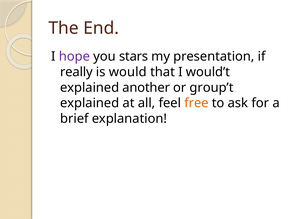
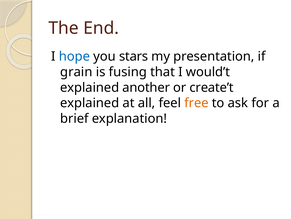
hope colour: purple -> blue
really: really -> grain
would: would -> fusing
group’t: group’t -> create’t
